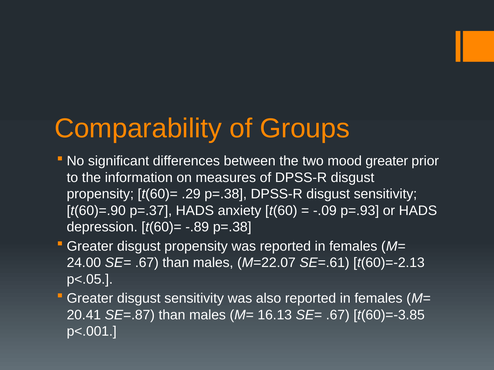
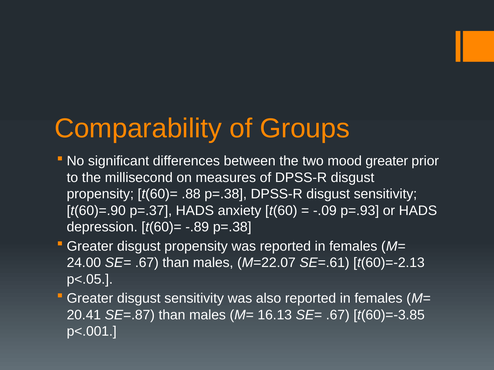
information: information -> millisecond
.29: .29 -> .88
